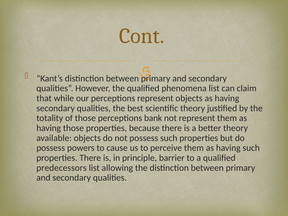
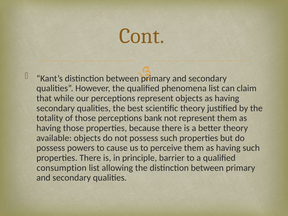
predecessors: predecessors -> consumption
